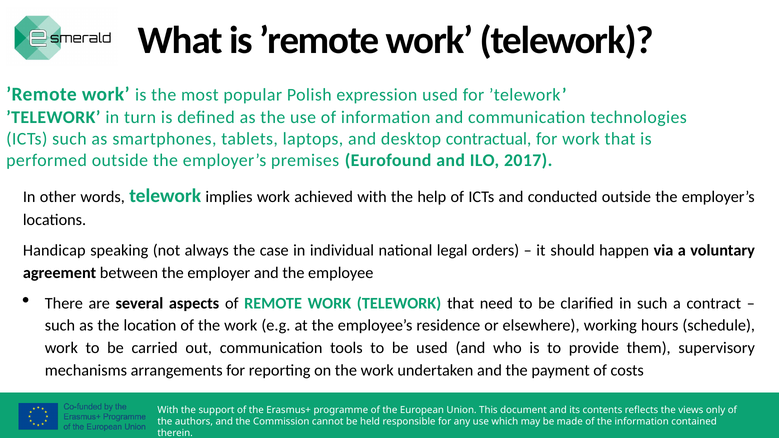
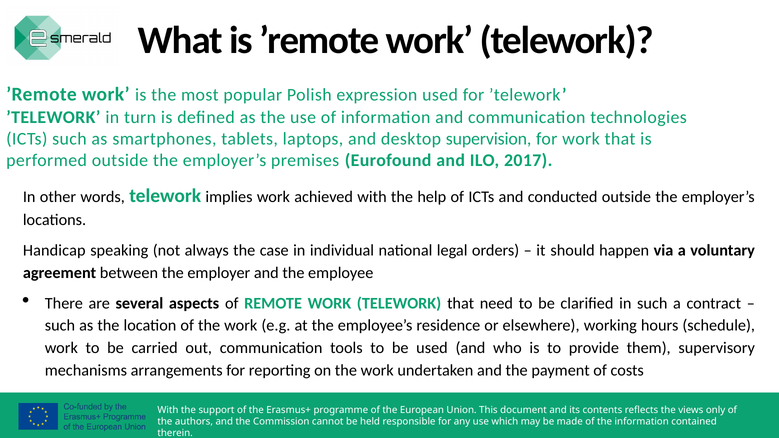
contractual: contractual -> supervision
